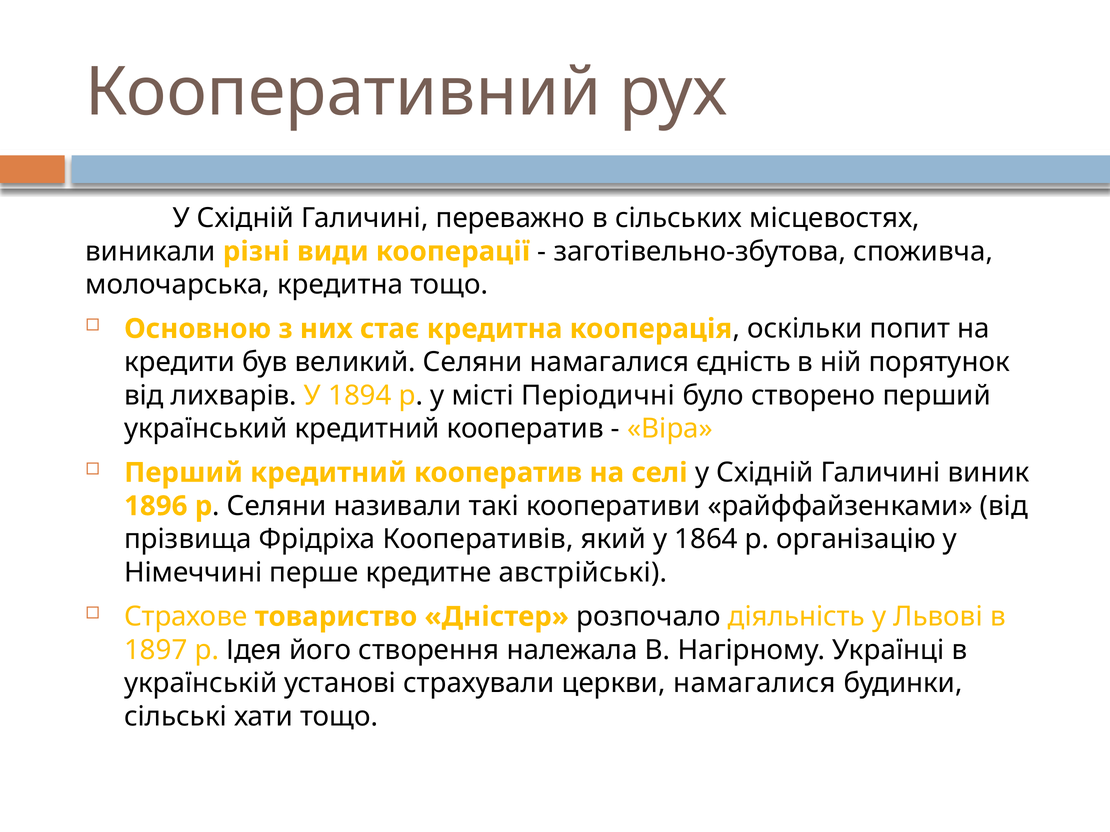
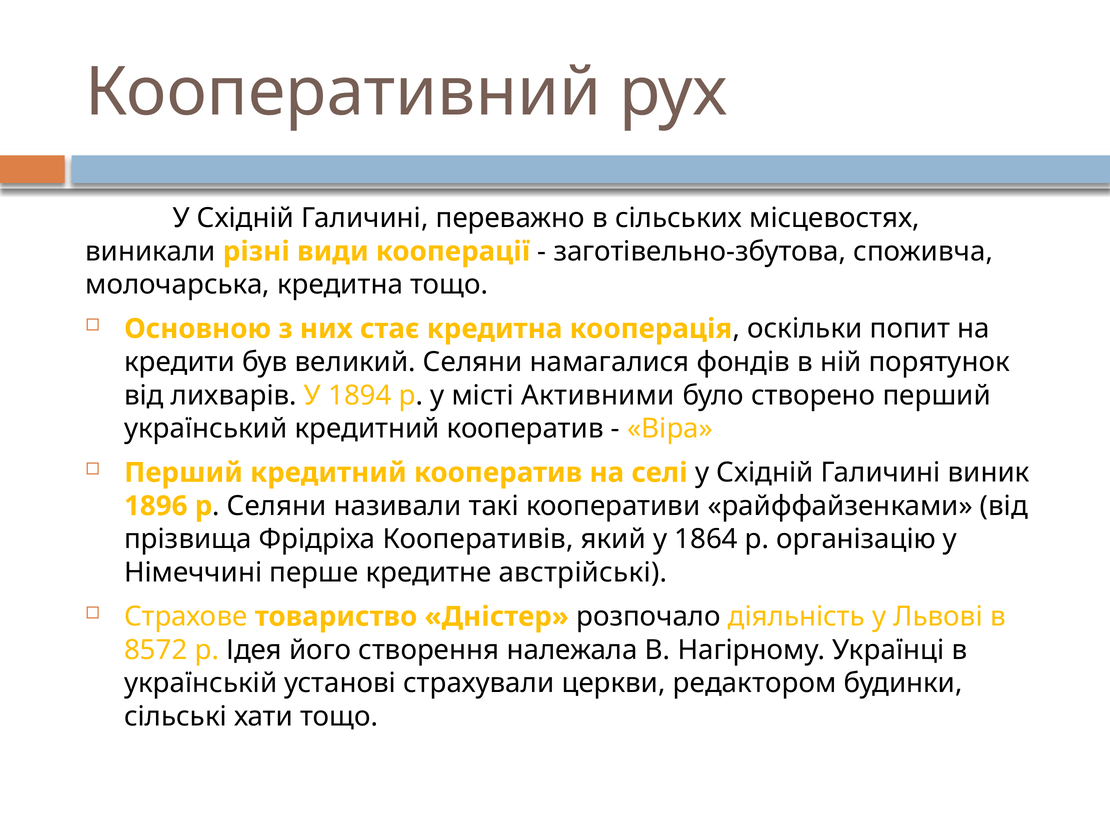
єдність: єдність -> фондів
Періодичні: Періодичні -> Активними
1897: 1897 -> 8572
церкви намагалися: намагалися -> редактором
